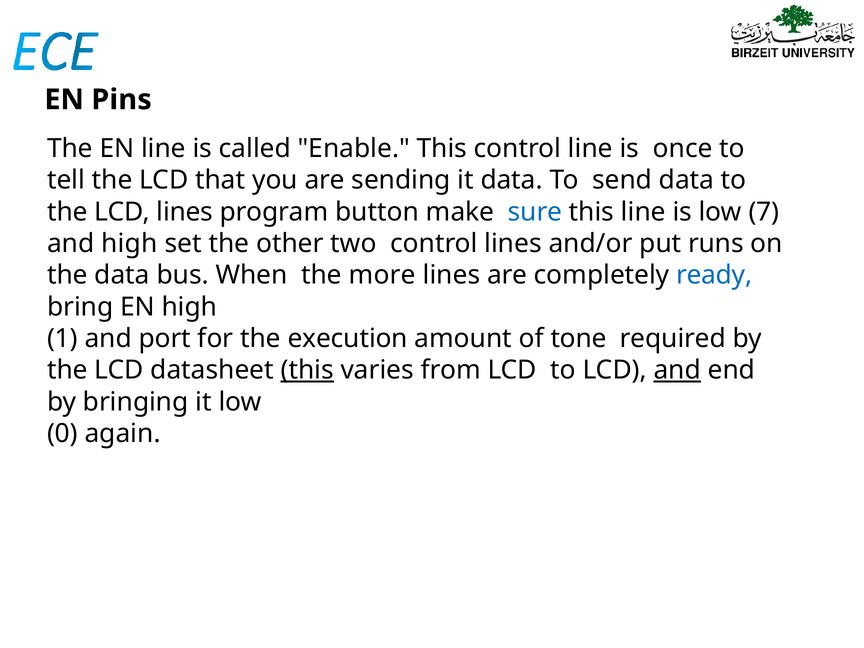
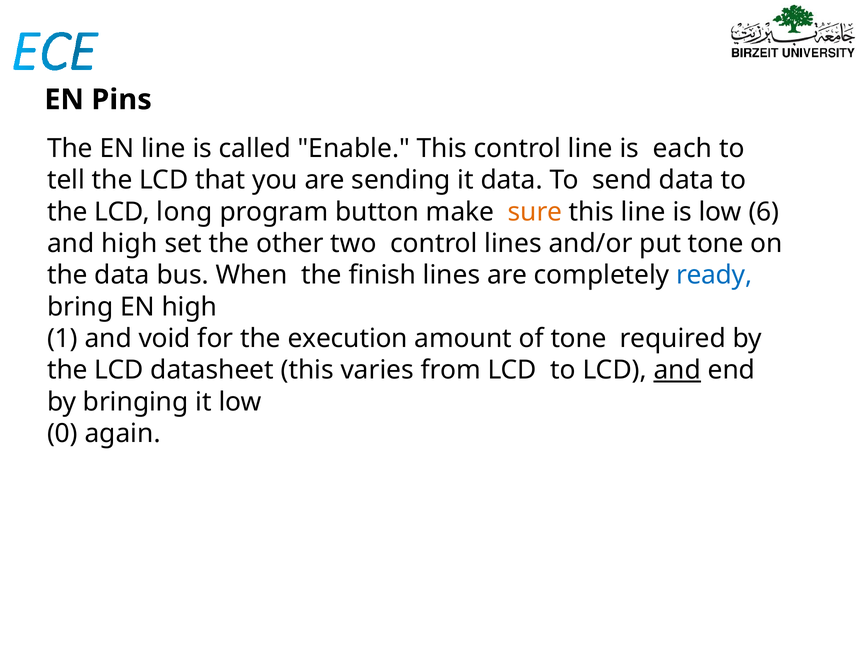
once: once -> each
LCD lines: lines -> long
sure colour: blue -> orange
7: 7 -> 6
put runs: runs -> tone
more: more -> finish
port: port -> void
this at (307, 370) underline: present -> none
